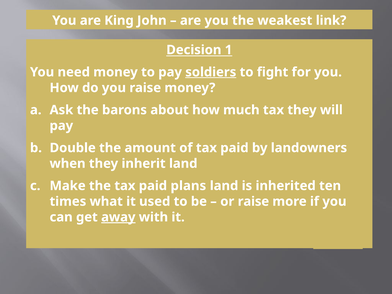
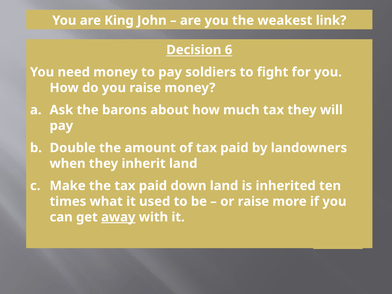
1: 1 -> 6
soldiers underline: present -> none
plans: plans -> down
